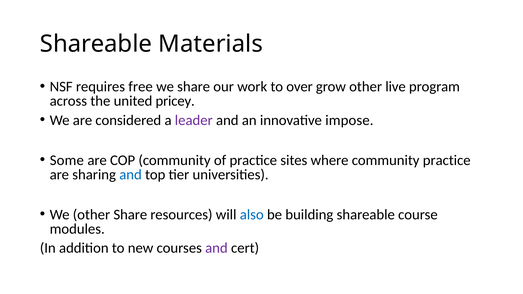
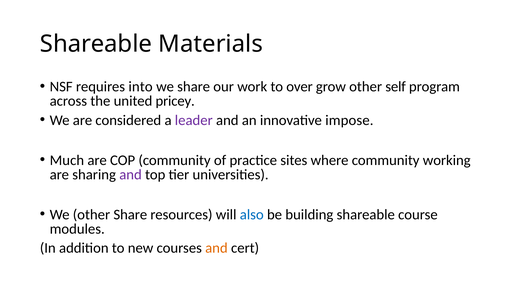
free: free -> into
live: live -> self
Some: Some -> Much
community practice: practice -> working
and at (131, 175) colour: blue -> purple
and at (216, 248) colour: purple -> orange
